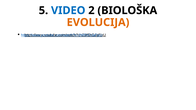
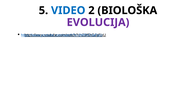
EVOLUCIJA colour: orange -> purple
